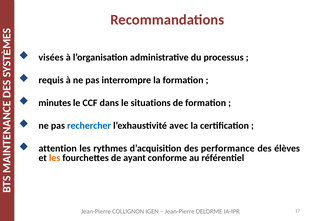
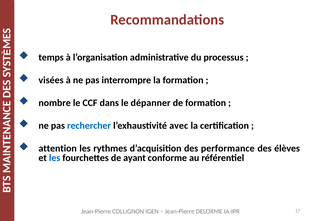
visées: visées -> temps
requis: requis -> visées
minutes: minutes -> nombre
situations: situations -> dépanner
les at (55, 158) colour: orange -> blue
